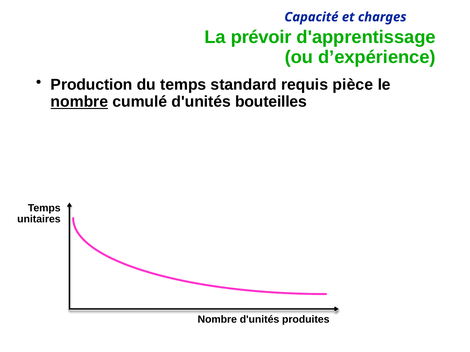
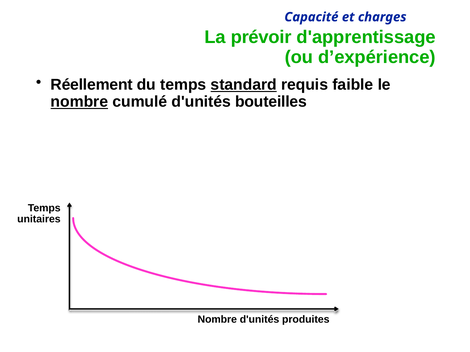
Production: Production -> Réellement
standard underline: none -> present
pièce: pièce -> faible
